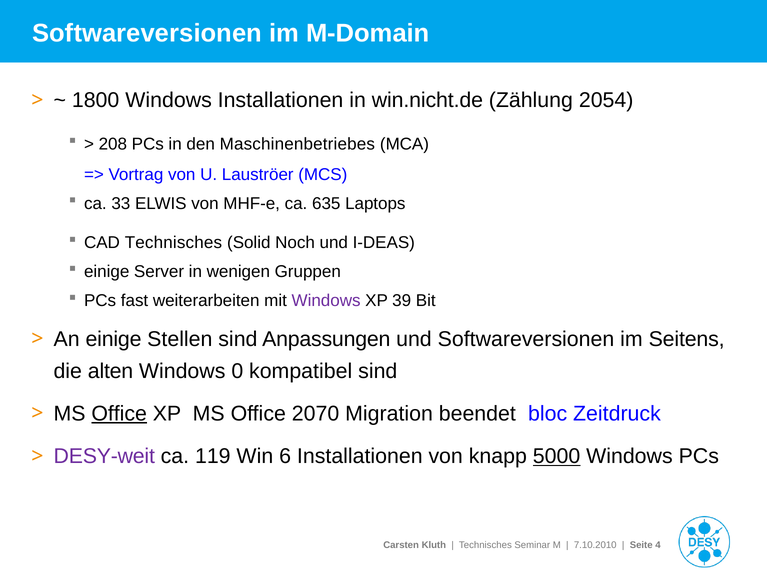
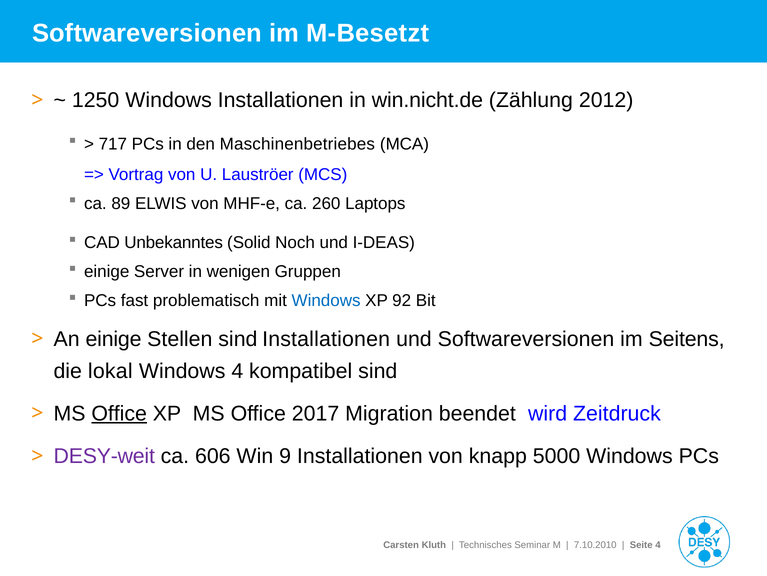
M-Domain: M-Domain -> M-Besetzt
1800: 1800 -> 1250
2054: 2054 -> 2012
208: 208 -> 717
33: 33 -> 89
635: 635 -> 260
CAD Technisches: Technisches -> Unbekanntes
weiterarbeiten: weiterarbeiten -> problematisch
Windows at (326, 300) colour: purple -> blue
39: 39 -> 92
sind Anpassungen: Anpassungen -> Installationen
alten: alten -> lokal
Windows 0: 0 -> 4
2070: 2070 -> 2017
bloc: bloc -> wird
119: 119 -> 606
6: 6 -> 9
5000 underline: present -> none
